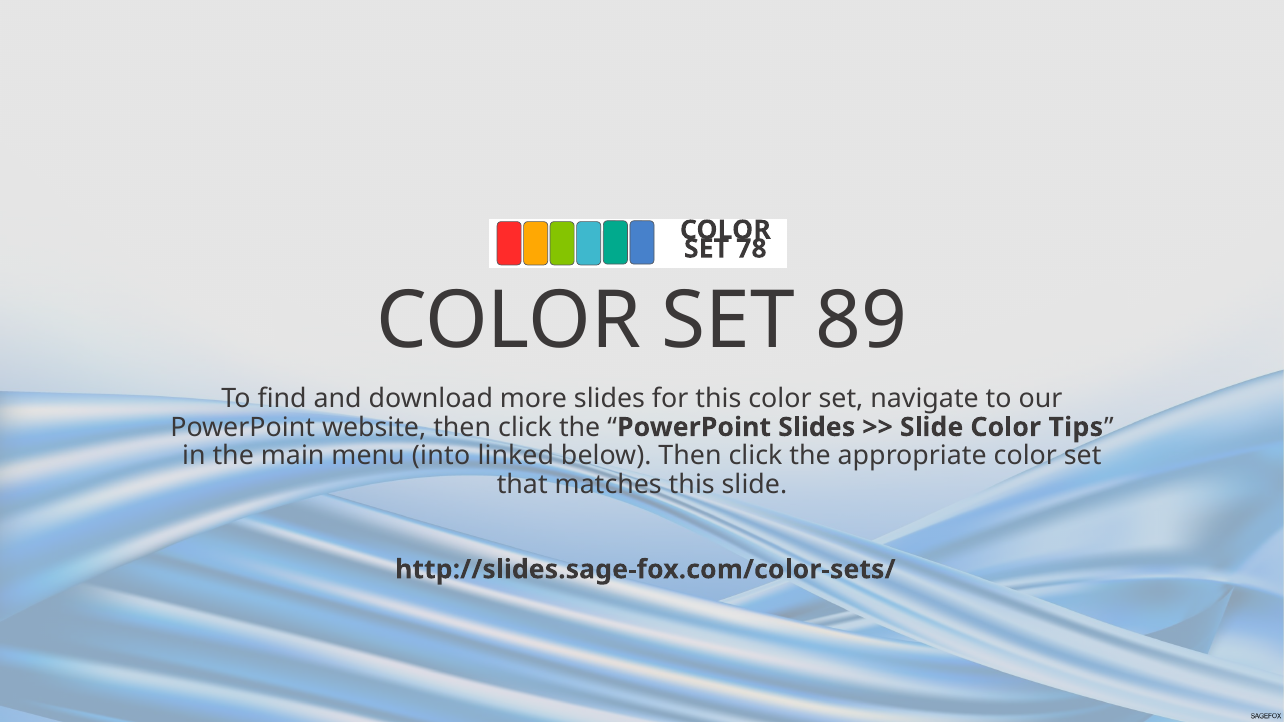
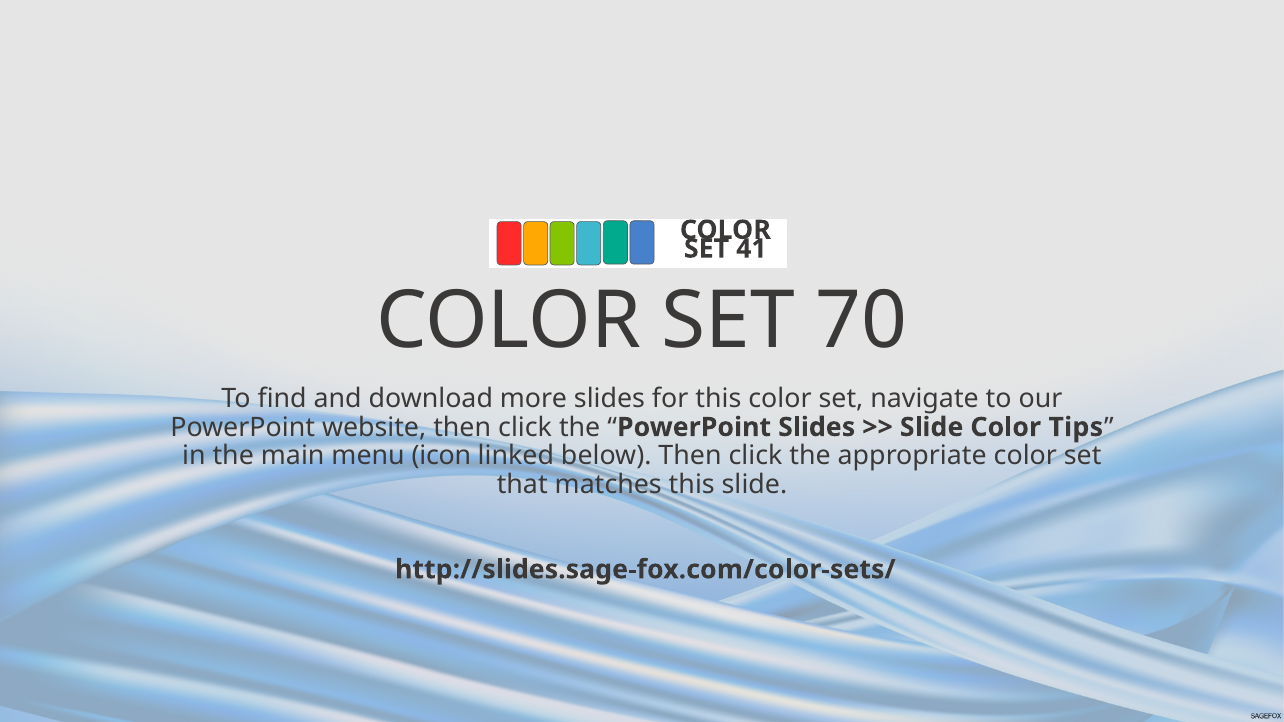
78: 78 -> 41
89: 89 -> 70
into: into -> icon
